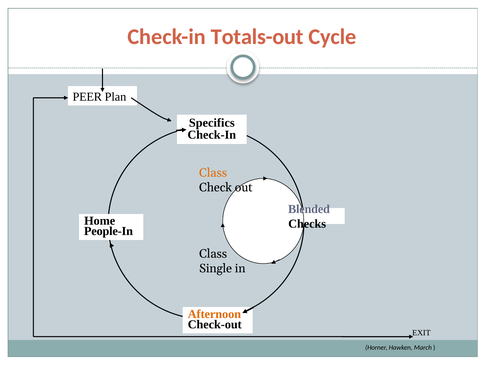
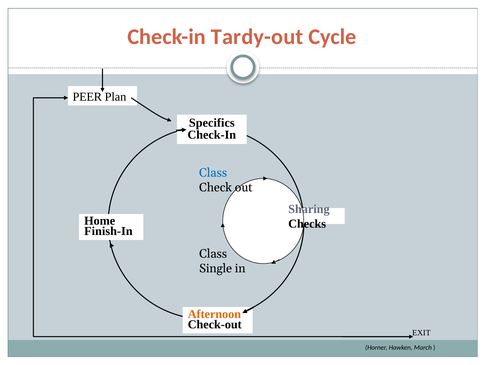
Totals-out: Totals-out -> Tardy-out
Class at (213, 173) colour: orange -> blue
Blended: Blended -> Sharing
People-In: People-In -> Finish-In
